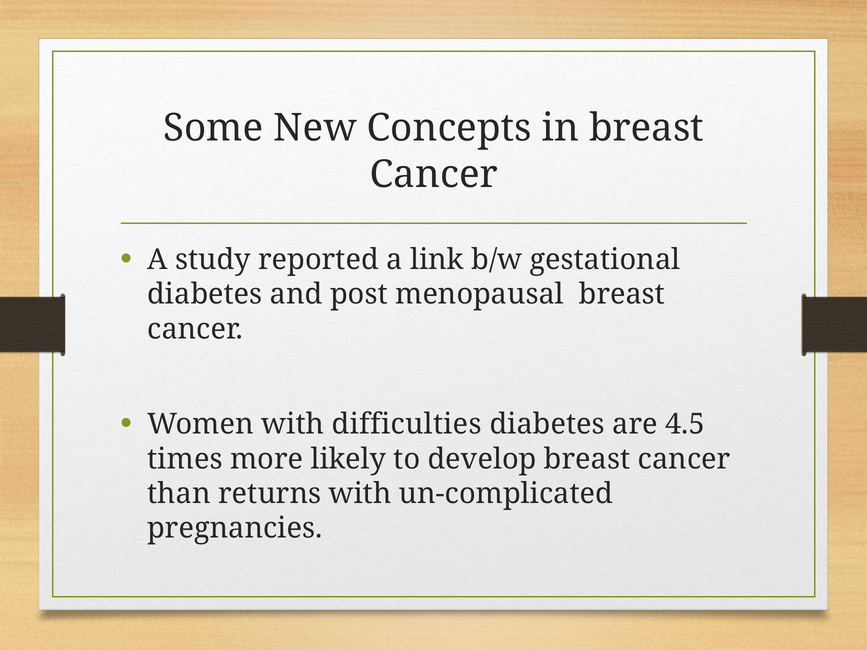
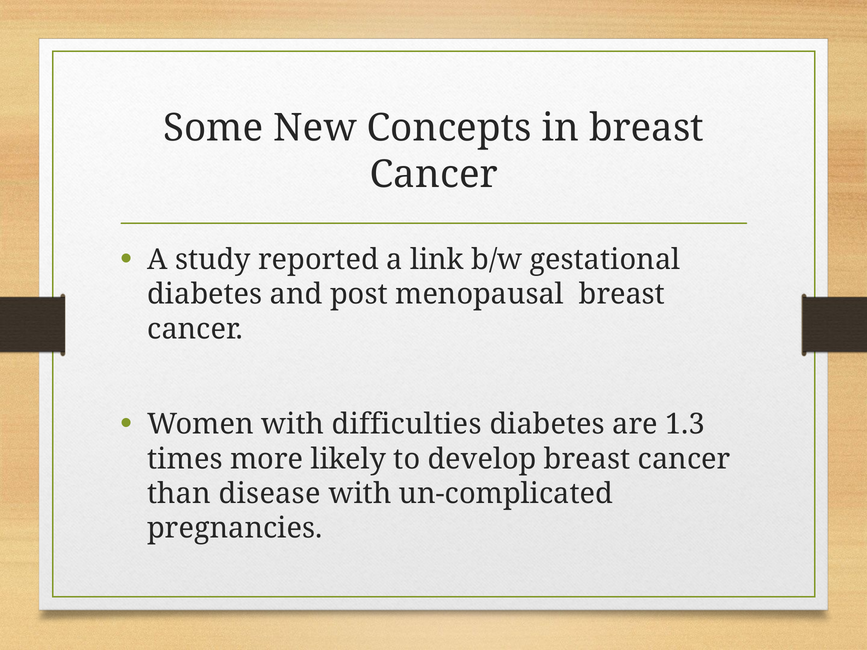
4.5: 4.5 -> 1.3
returns: returns -> disease
